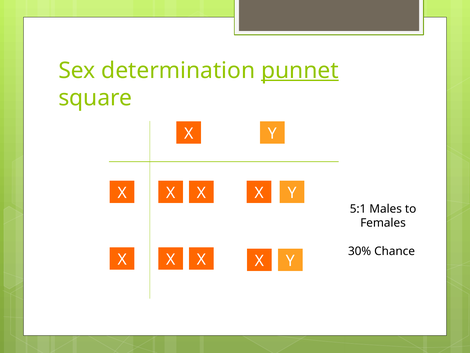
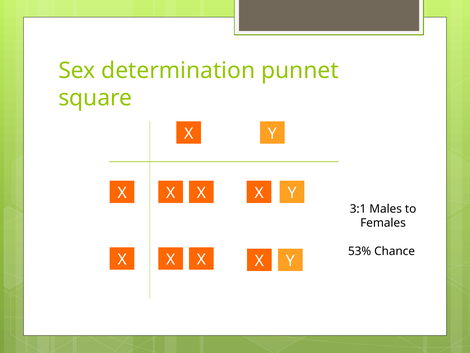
punnet underline: present -> none
5:1: 5:1 -> 3:1
30%: 30% -> 53%
